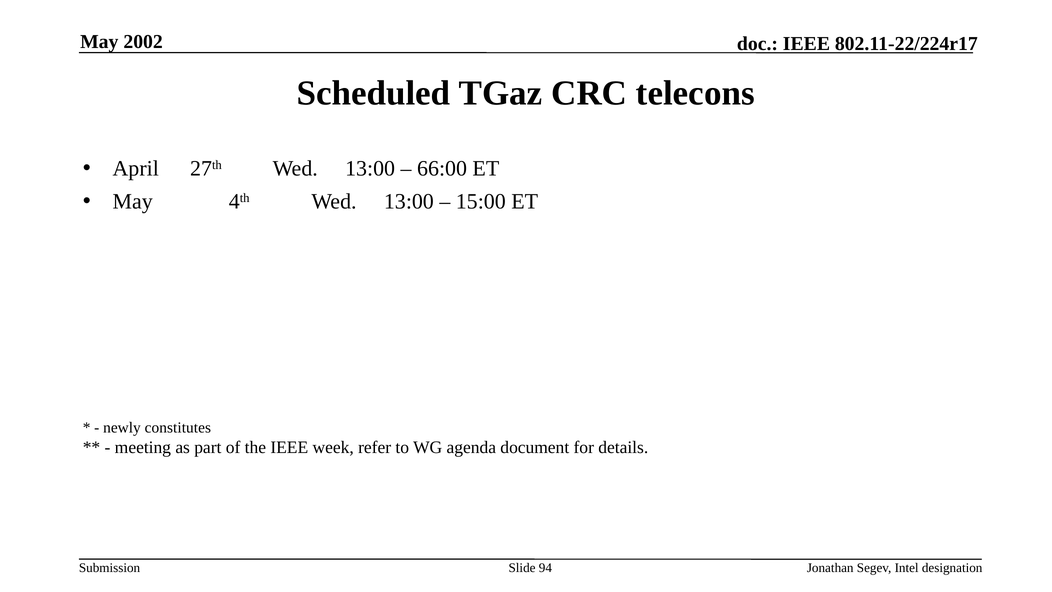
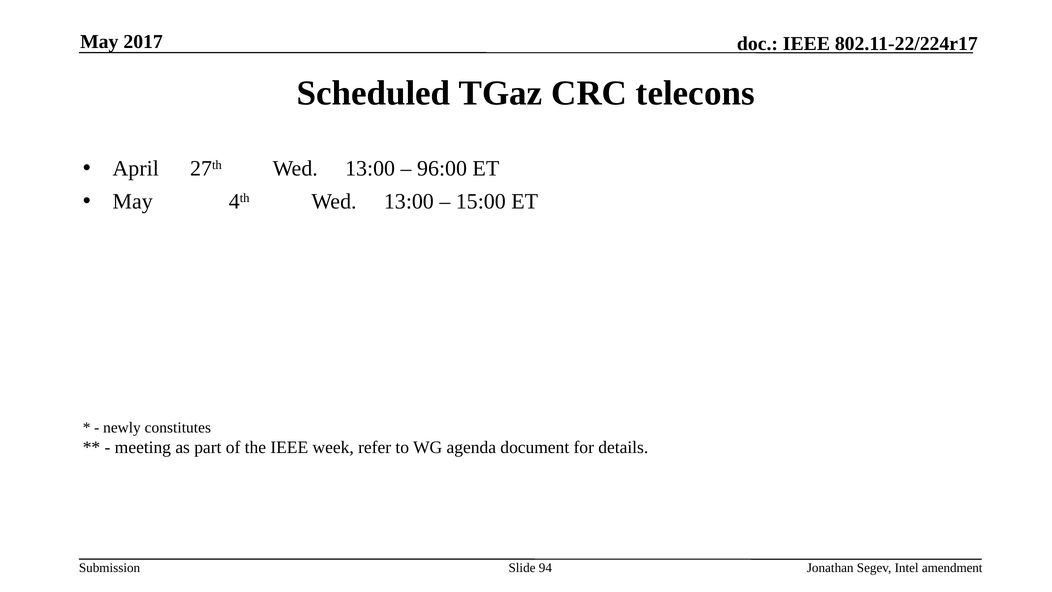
2002: 2002 -> 2017
66:00: 66:00 -> 96:00
designation: designation -> amendment
